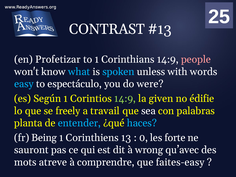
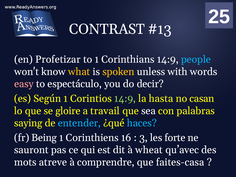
people colour: pink -> light blue
what colour: light blue -> yellow
spoken colour: light blue -> yellow
easy colour: light blue -> pink
were: were -> decir
given: given -> hasta
édifie: édifie -> casan
freely: freely -> gloire
planta: planta -> saying
Corinthiens 13: 13 -> 16
0: 0 -> 3
wrong: wrong -> wheat
faites-easy: faites-easy -> faites-casa
